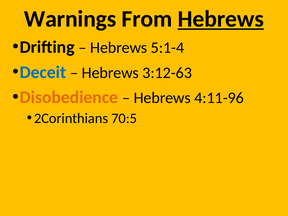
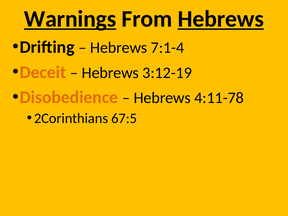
Warnings underline: none -> present
5:1-4: 5:1-4 -> 7:1-4
Deceit colour: blue -> orange
3:12-63: 3:12-63 -> 3:12-19
4:11-96: 4:11-96 -> 4:11-78
70:5: 70:5 -> 67:5
